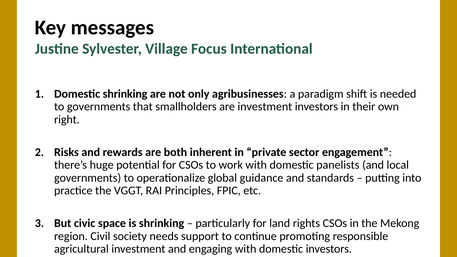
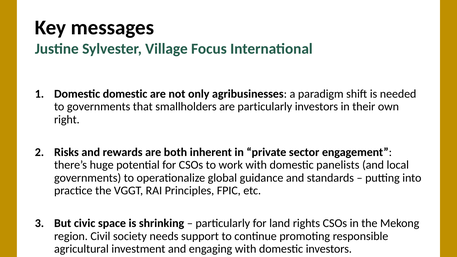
Domestic shrinking: shrinking -> domestic
are investment: investment -> particularly
